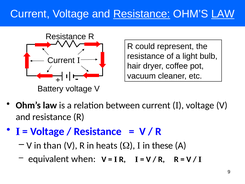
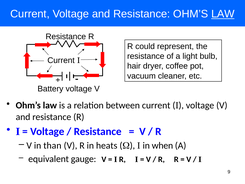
Resistance at (142, 14) underline: present -> none
these: these -> when
when: when -> gauge
